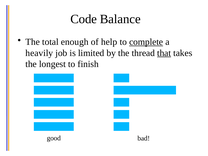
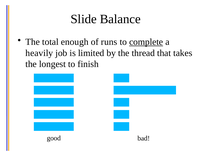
Code: Code -> Slide
help: help -> runs
that underline: present -> none
